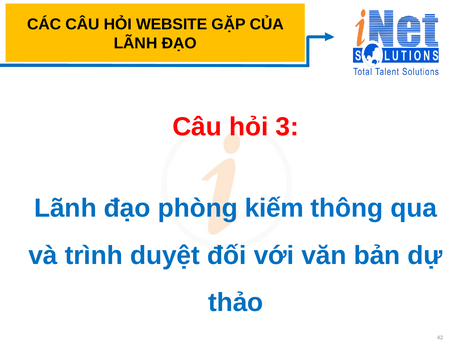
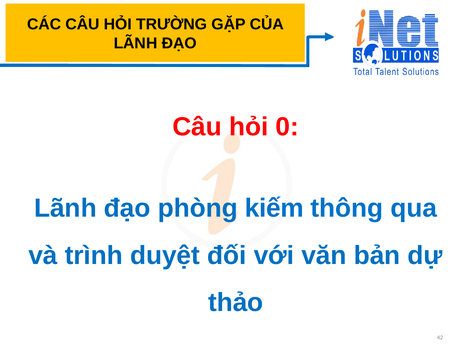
WEBSITE: WEBSITE -> TRƯỜNG
3: 3 -> 0
